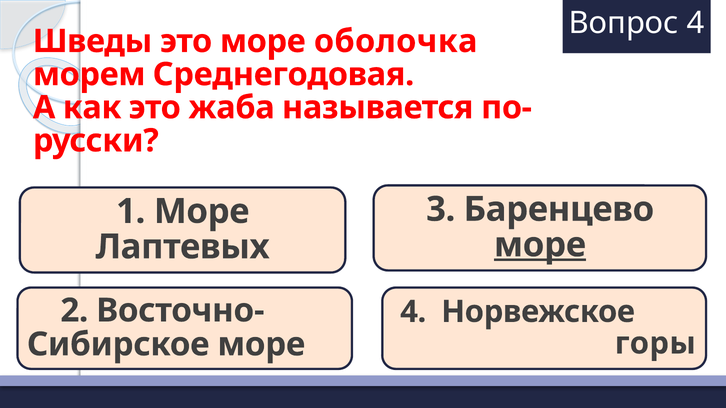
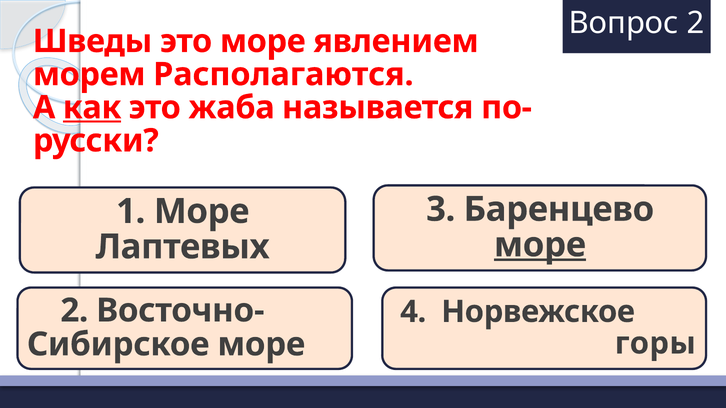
Вопрос 4: 4 -> 2
оболочка: оболочка -> явлением
Среднегодовая: Среднегодовая -> Располагаются
как underline: none -> present
